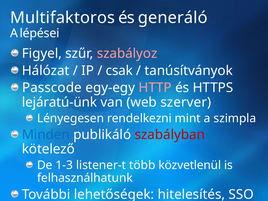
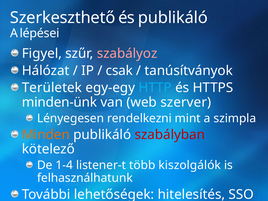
Multifaktoros: Multifaktoros -> Szerkeszthető
és generáló: generáló -> publikáló
Passcode: Passcode -> Területek
HTTP colour: pink -> light blue
lejáratú-ünk: lejáratú-ünk -> minden-ünk
Minden colour: blue -> orange
1-3: 1-3 -> 1-4
közvetlenül: közvetlenül -> kiszolgálók
